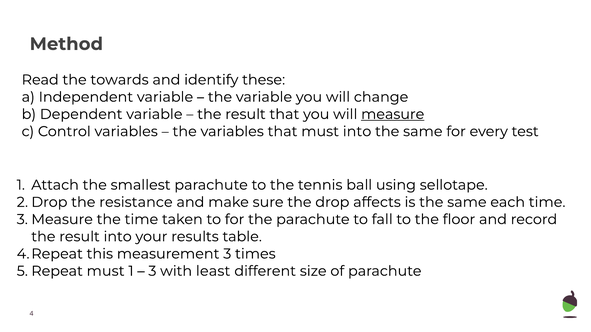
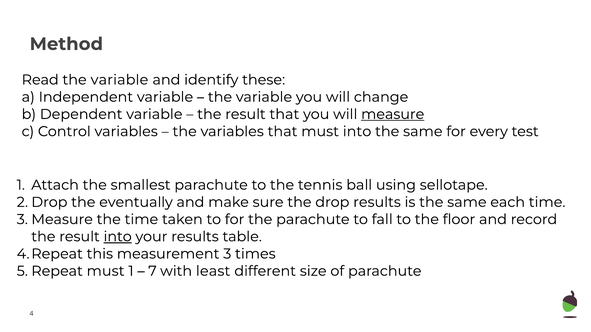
Read the towards: towards -> variable
resistance: resistance -> eventually
drop affects: affects -> results
into at (118, 237) underline: none -> present
3 at (152, 271): 3 -> 7
